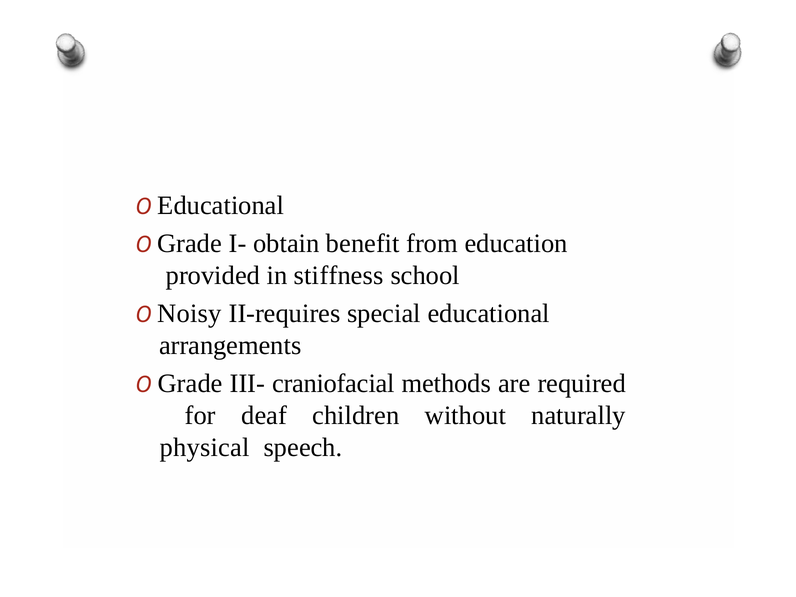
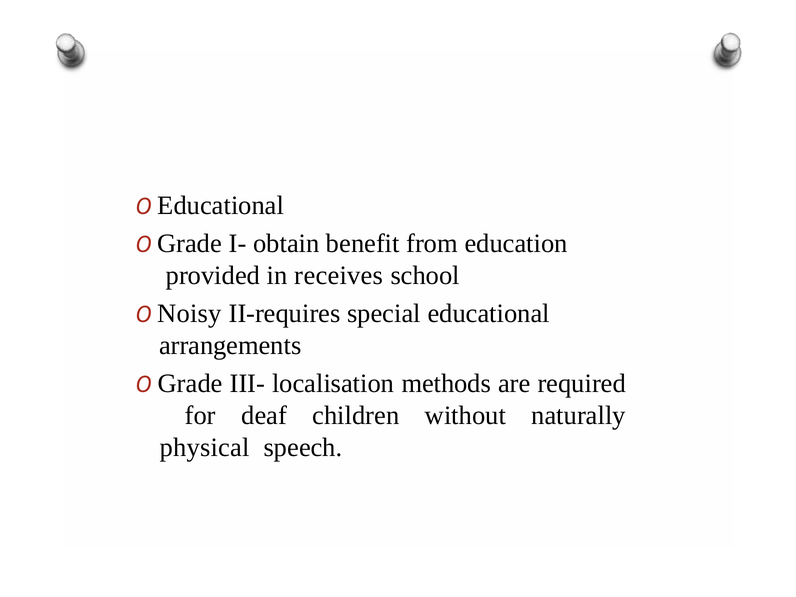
stiffness: stiffness -> receives
craniofacial: craniofacial -> localisation
